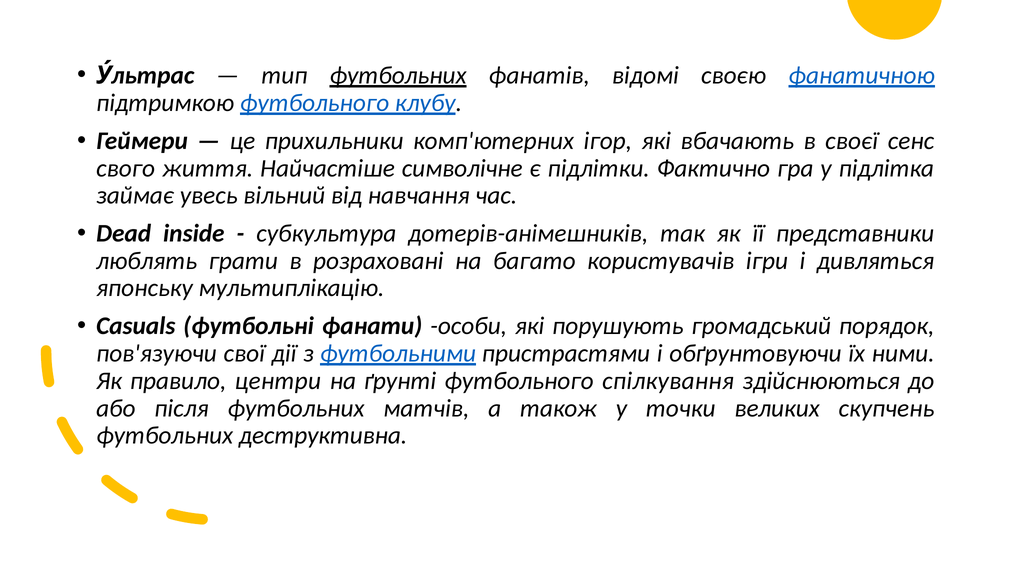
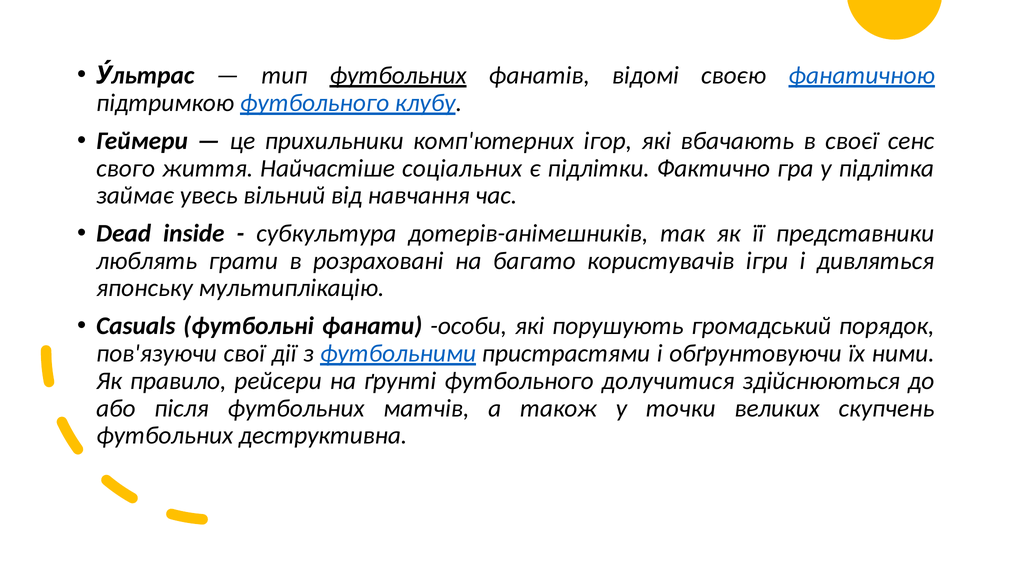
символічне: символічне -> соціальних
центри: центри -> рейсери
спілкування: спілкування -> долучитися
